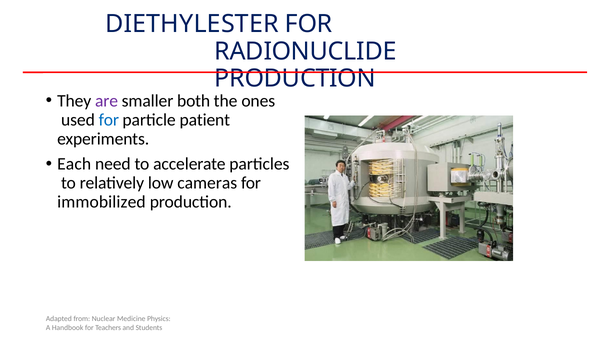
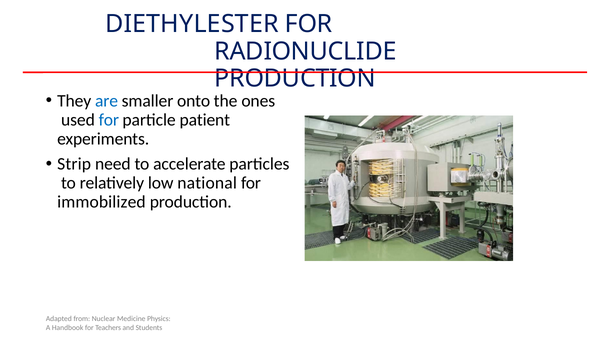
are colour: purple -> blue
both: both -> onto
Each: Each -> Strip
cameras: cameras -> national
